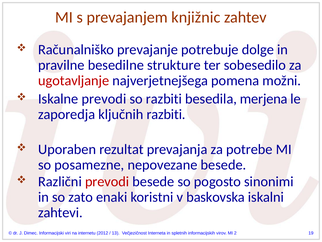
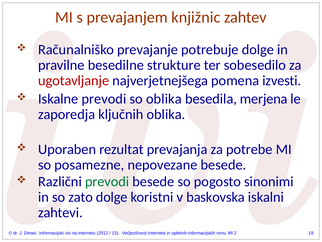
možni: možni -> izvesti
so razbiti: razbiti -> oblika
ključnih razbiti: razbiti -> oblika
prevodi at (107, 181) colour: red -> green
zato enaki: enaki -> dolge
